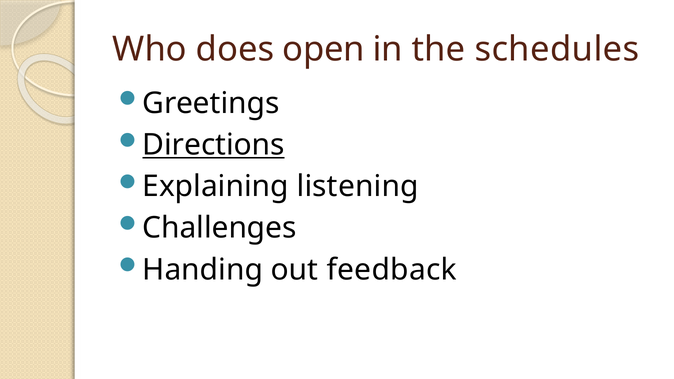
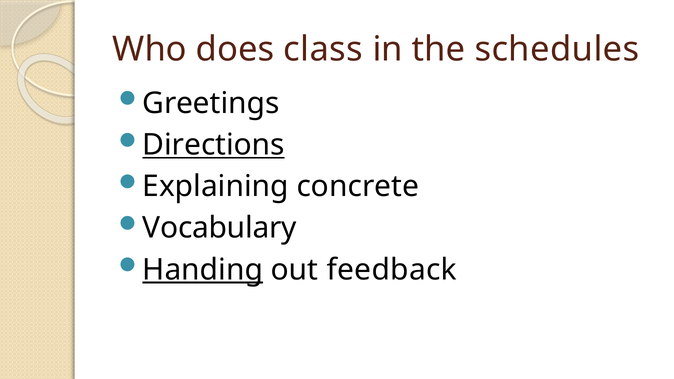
open: open -> class
listening: listening -> concrete
Challenges: Challenges -> Vocabulary
Handing underline: none -> present
